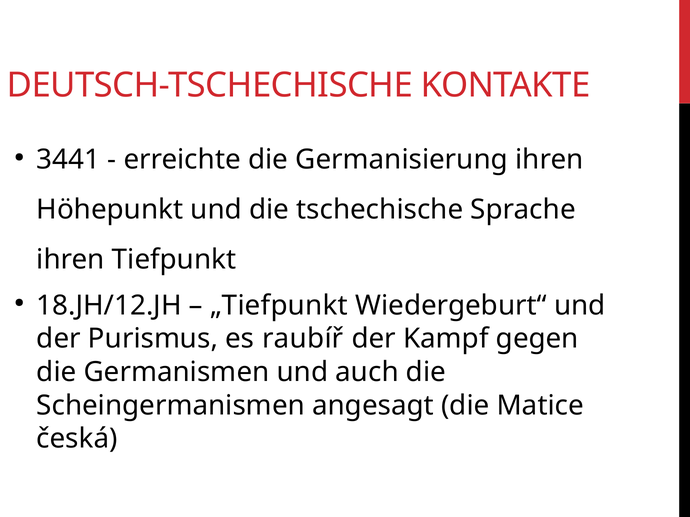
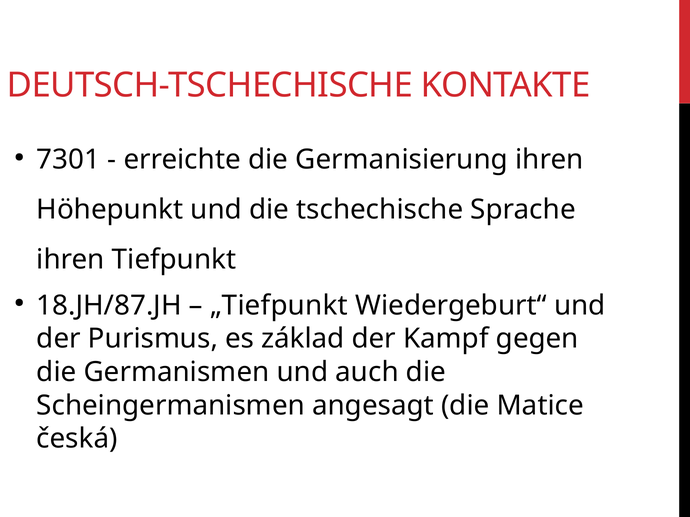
3441: 3441 -> 7301
18.JH/12.JH: 18.JH/12.JH -> 18.JH/87.JH
raubíř: raubíř -> základ
